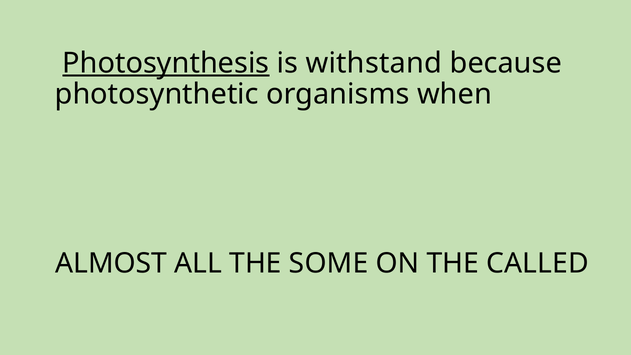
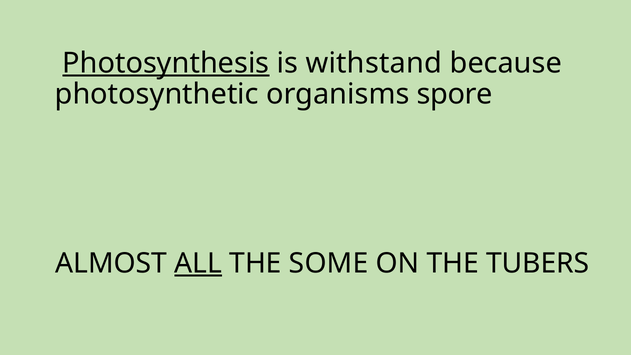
when: when -> spore
ALL underline: none -> present
CALLED: CALLED -> TUBERS
